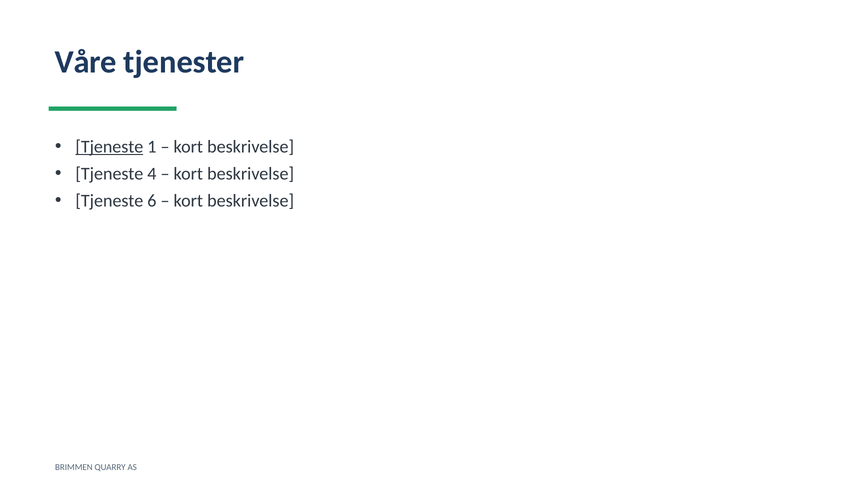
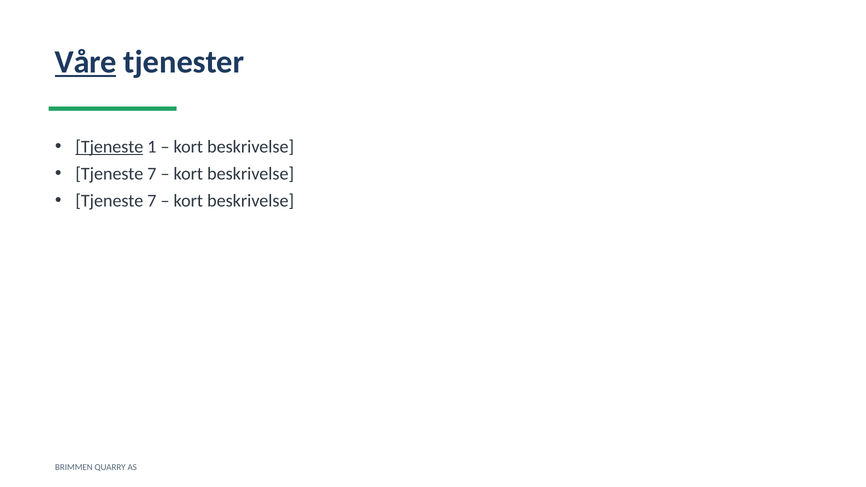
Våre underline: none -> present
4 at (152, 174): 4 -> 7
6 at (152, 201): 6 -> 7
